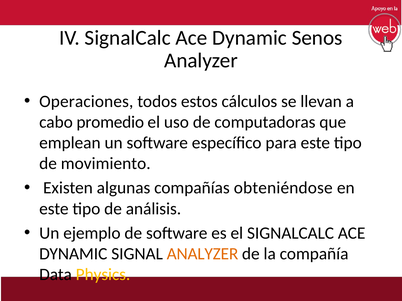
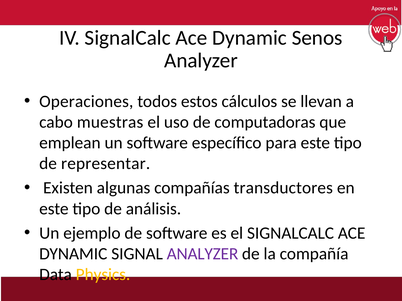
promedio: promedio -> muestras
movimiento: movimiento -> representar
obteniéndose: obteniéndose -> transductores
ANALYZER at (203, 254) colour: orange -> purple
